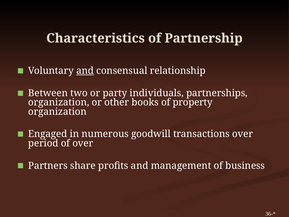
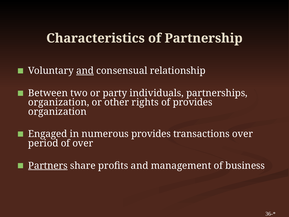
books: books -> rights
of property: property -> provides
numerous goodwill: goodwill -> provides
Partners underline: none -> present
